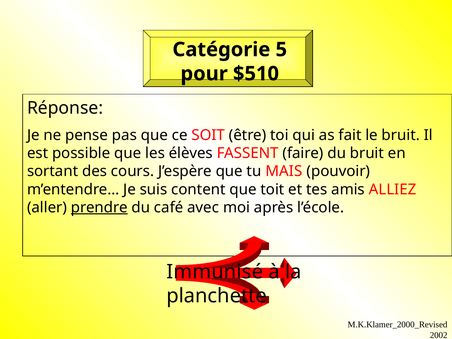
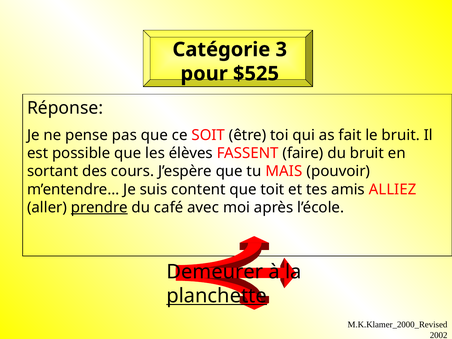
5: 5 -> 3
$510: $510 -> $525
Immunisé: Immunisé -> Demeurer
planchette underline: none -> present
